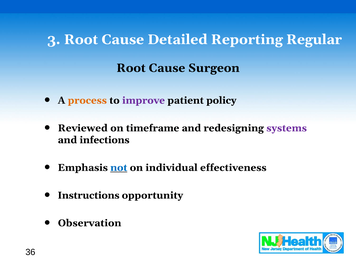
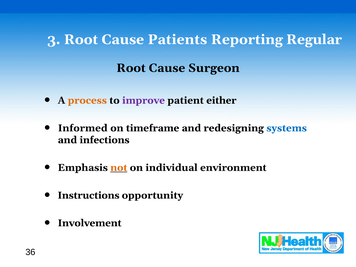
Detailed: Detailed -> Patients
policy: policy -> either
Reviewed: Reviewed -> Informed
systems colour: purple -> blue
not colour: blue -> orange
effectiveness: effectiveness -> environment
Observation: Observation -> Involvement
